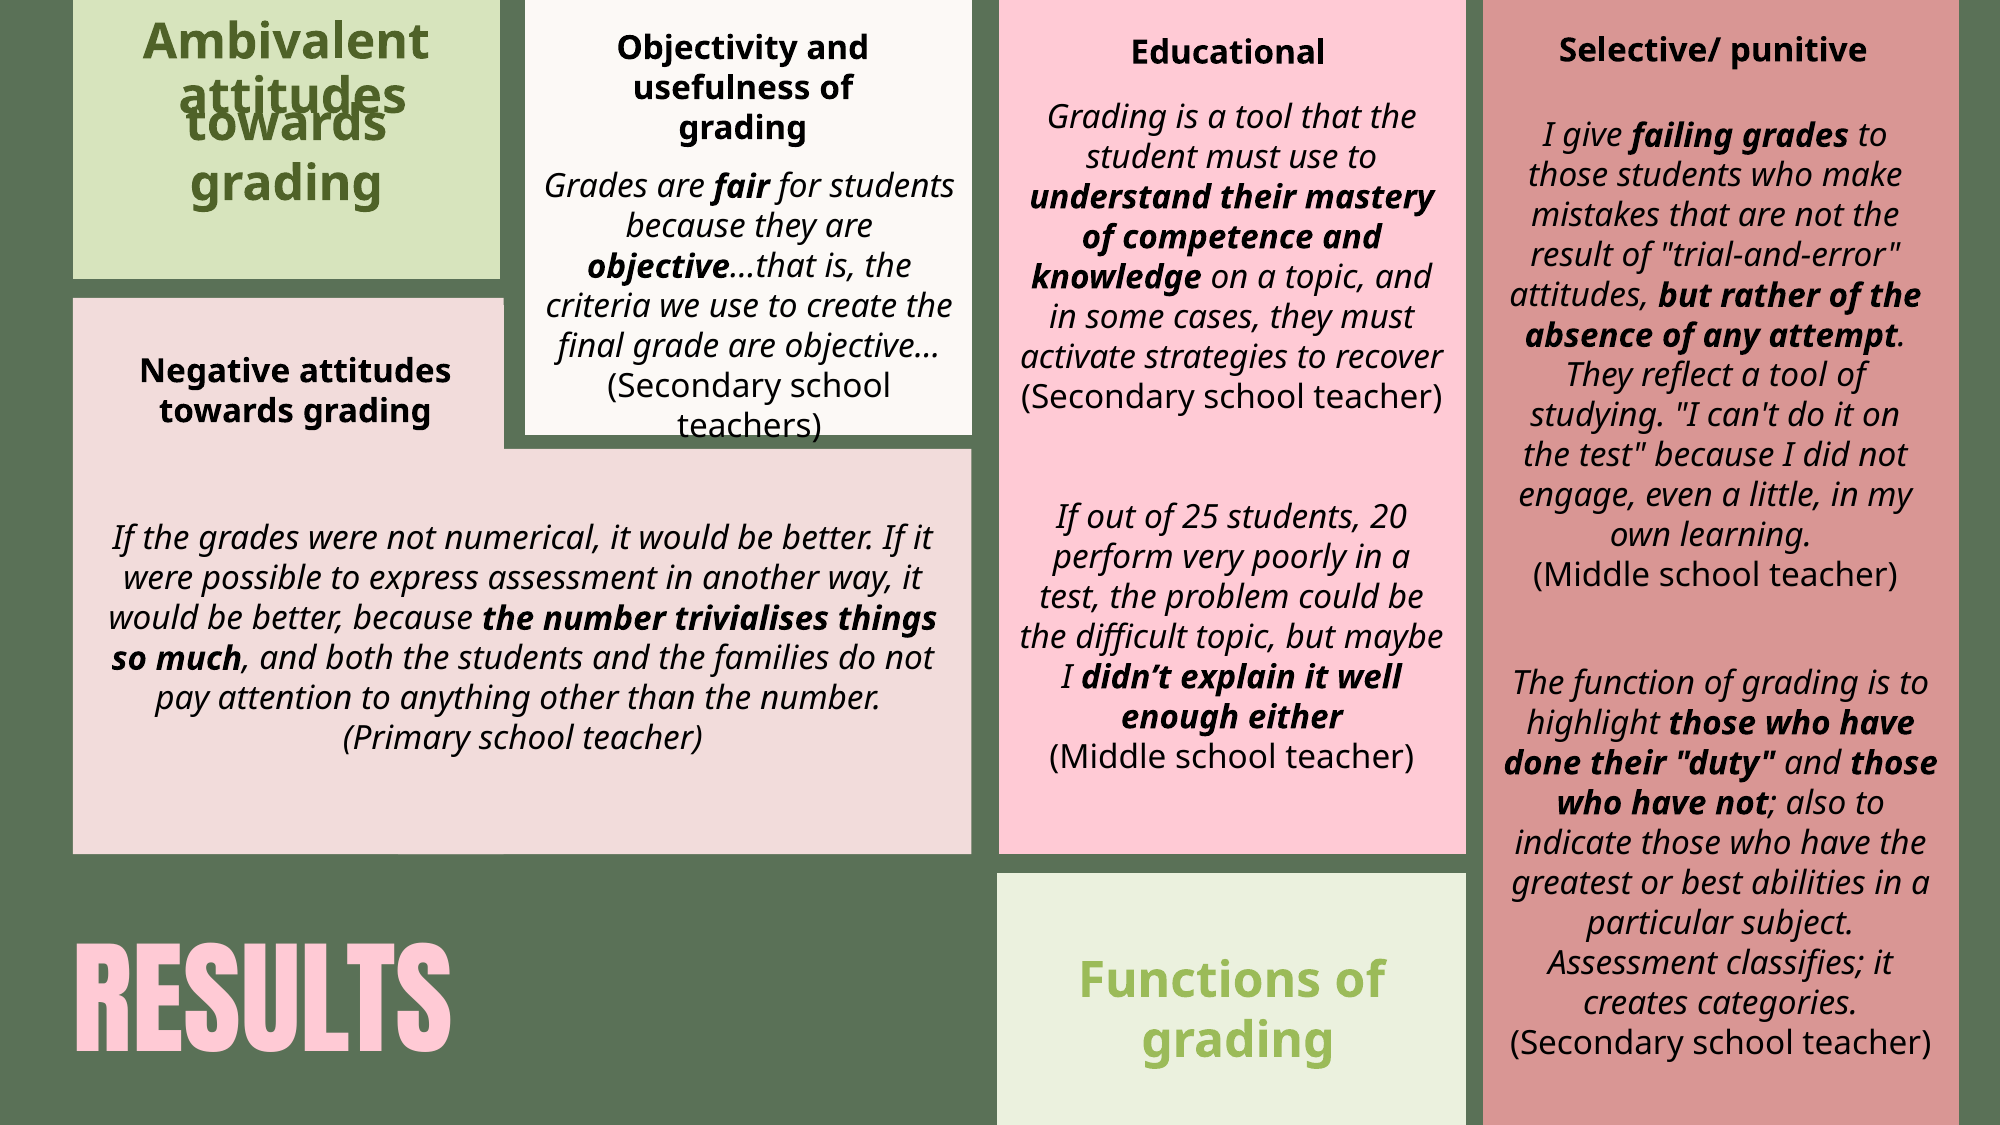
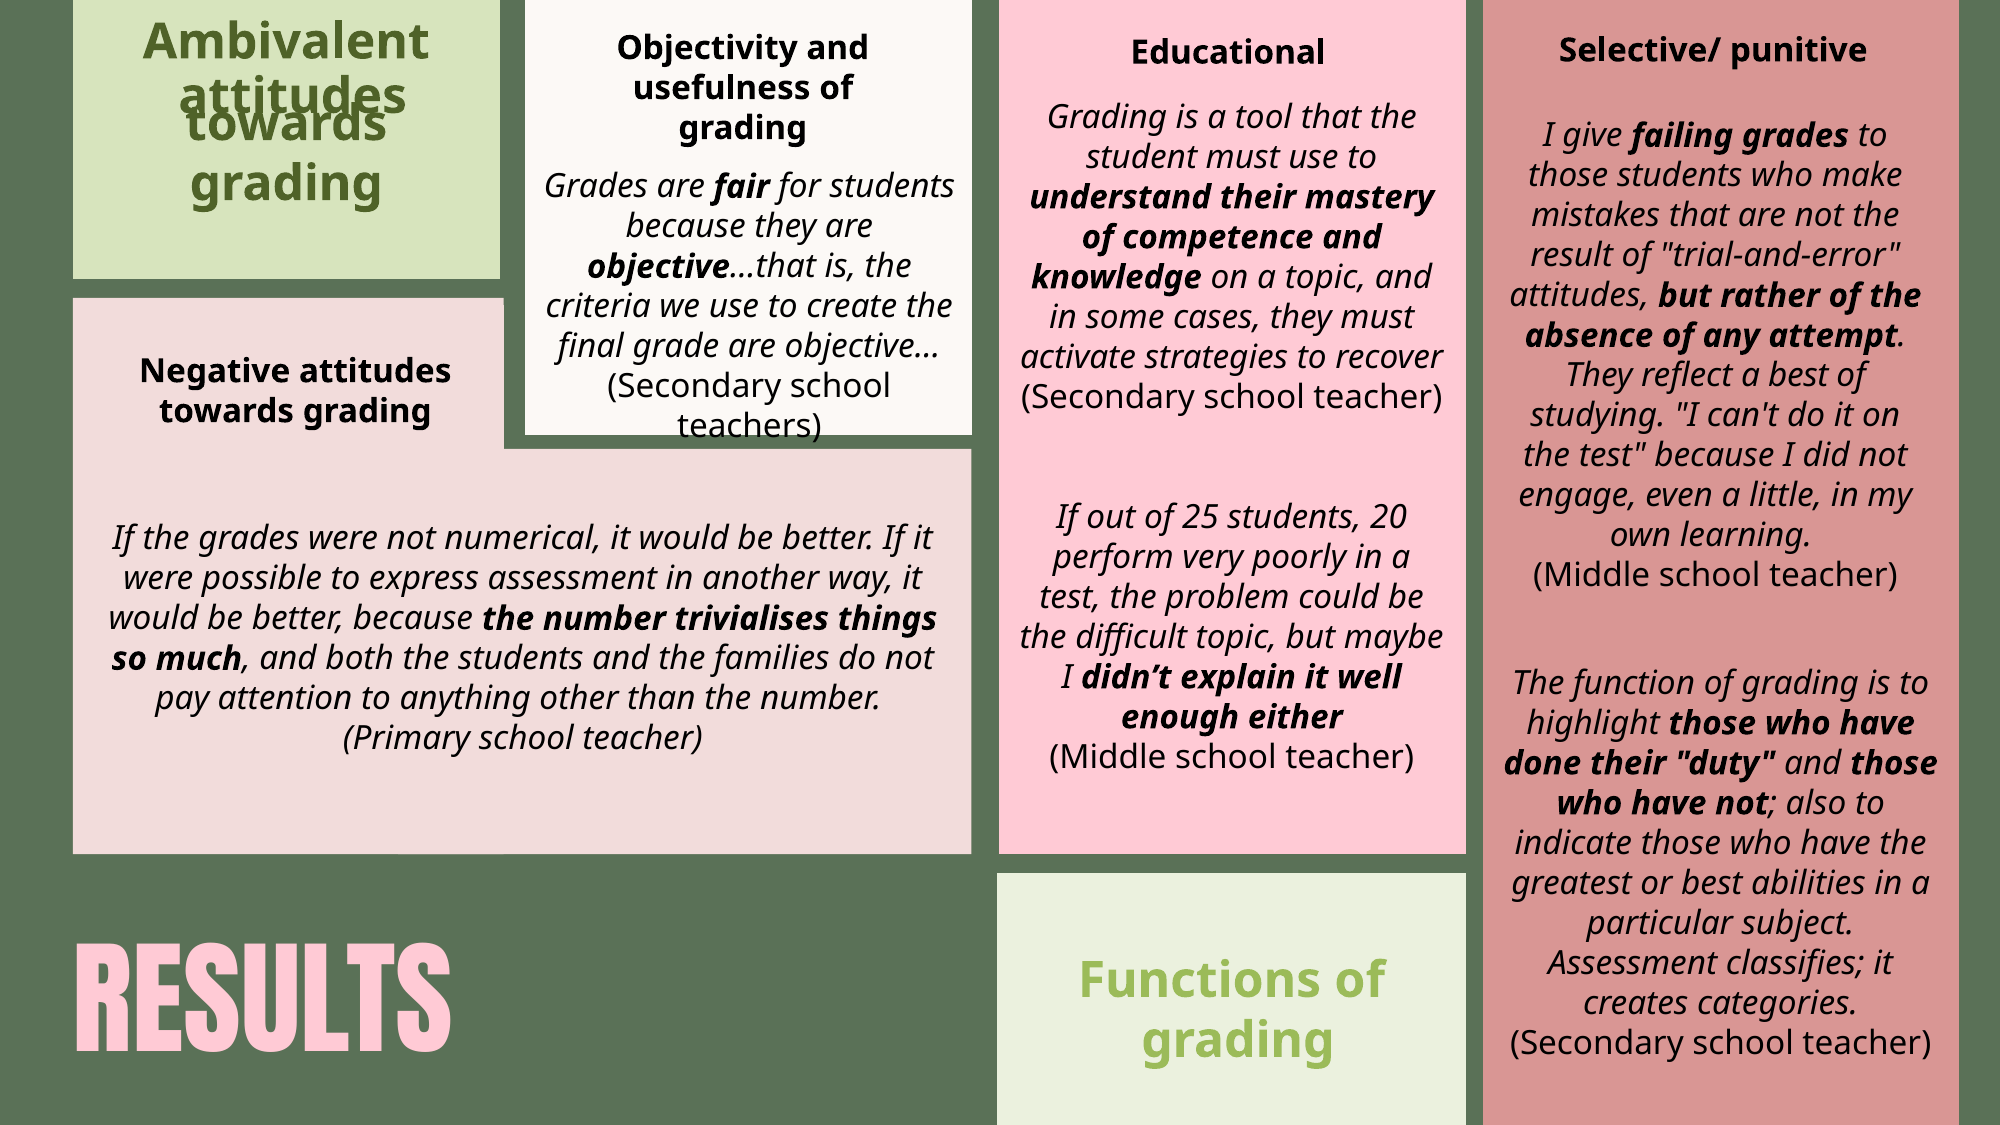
reflect a tool: tool -> best
